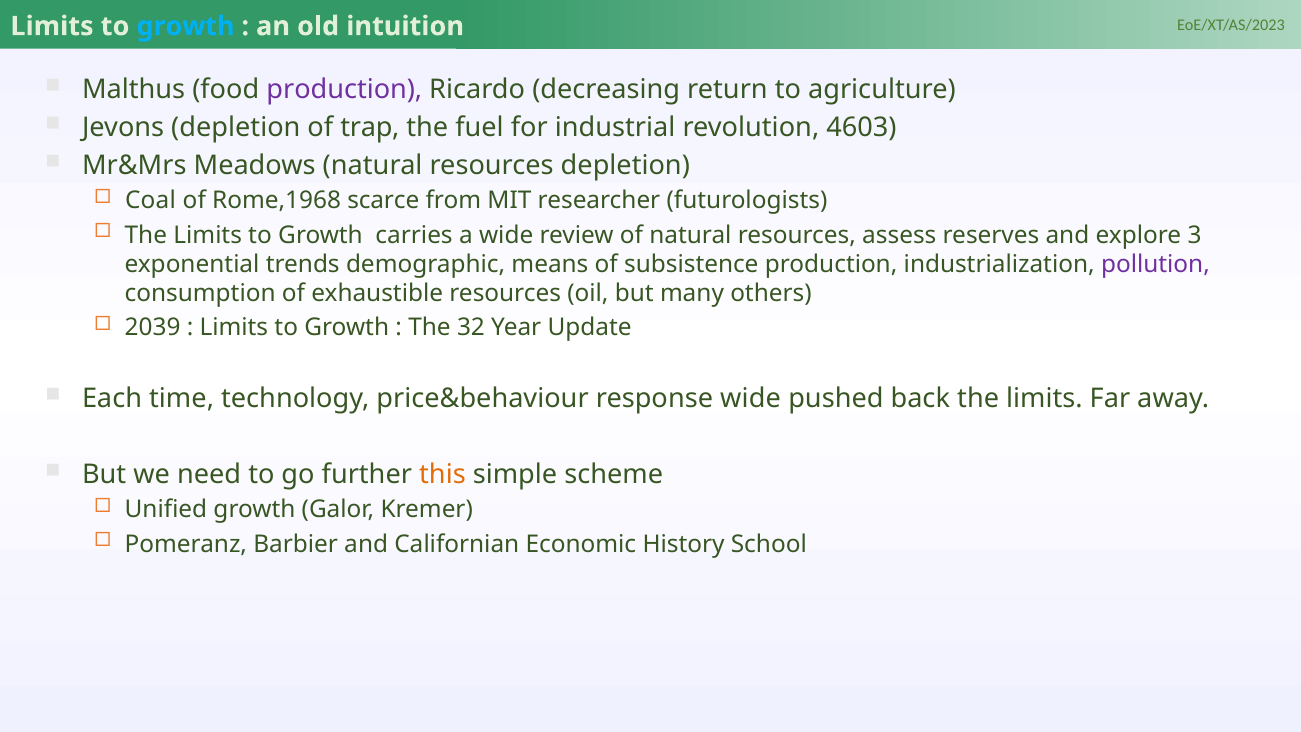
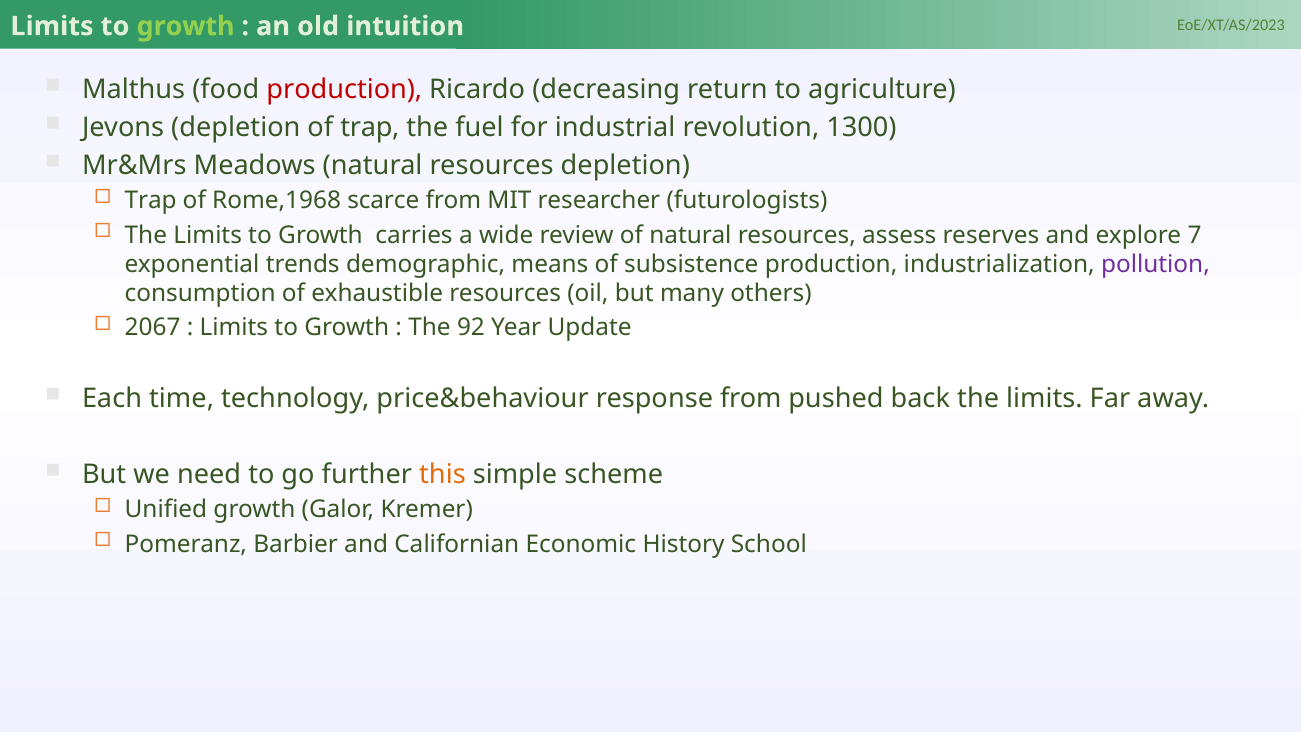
growth at (186, 26) colour: light blue -> light green
production at (344, 89) colour: purple -> red
4603: 4603 -> 1300
Coal at (150, 201): Coal -> Trap
3: 3 -> 7
2039: 2039 -> 2067
32: 32 -> 92
response wide: wide -> from
